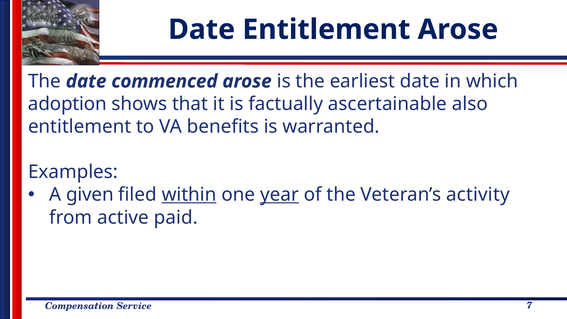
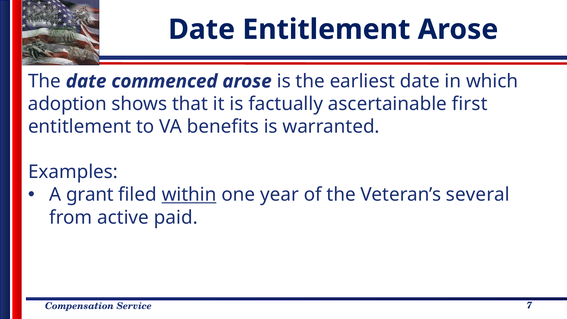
also: also -> first
given: given -> grant
year underline: present -> none
activity: activity -> several
